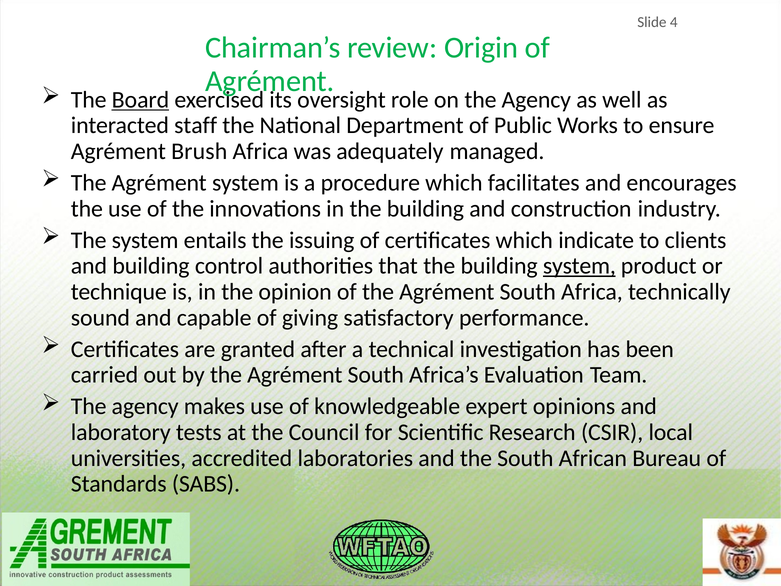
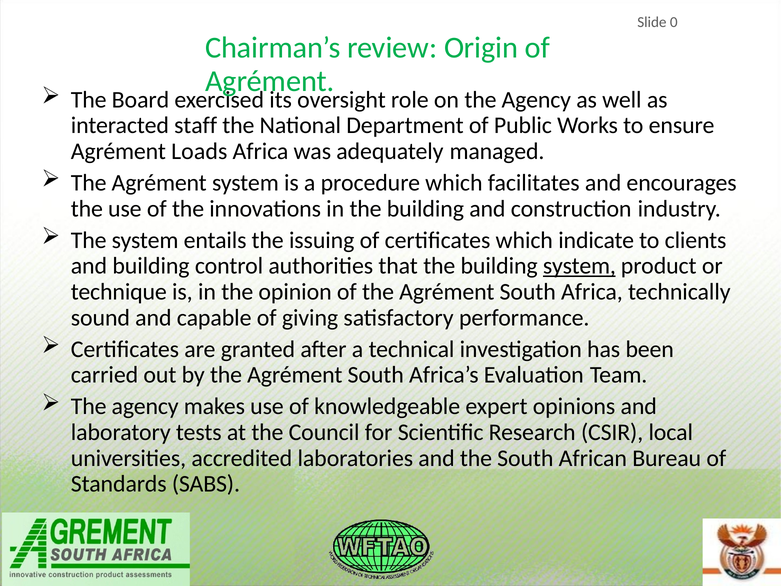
4: 4 -> 0
Board underline: present -> none
Brush: Brush -> Loads
